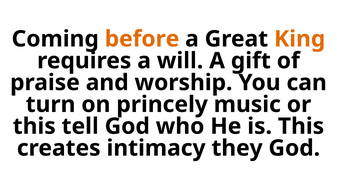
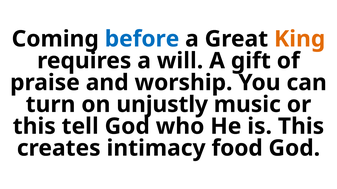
before colour: orange -> blue
princely: princely -> unjustly
they: they -> food
